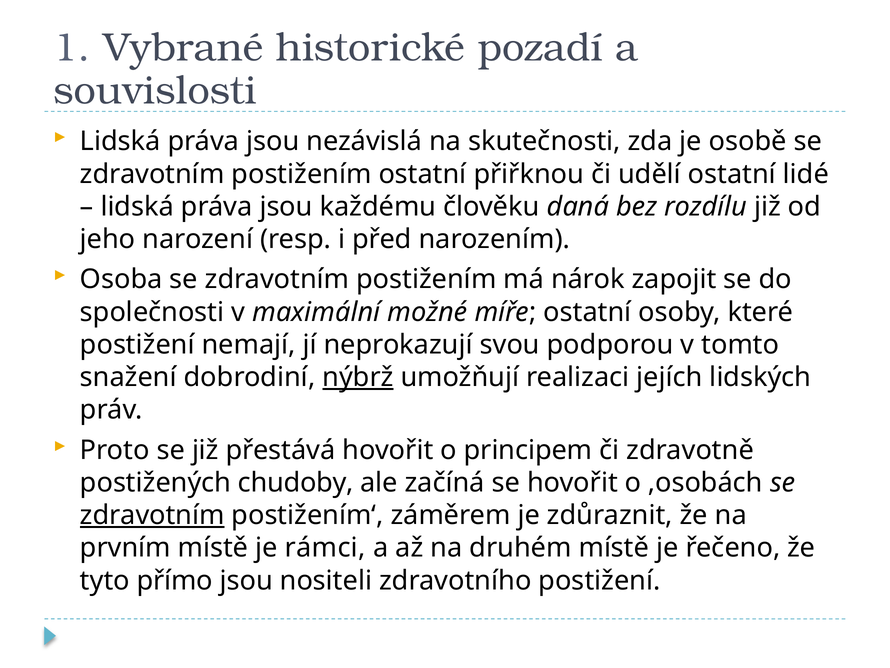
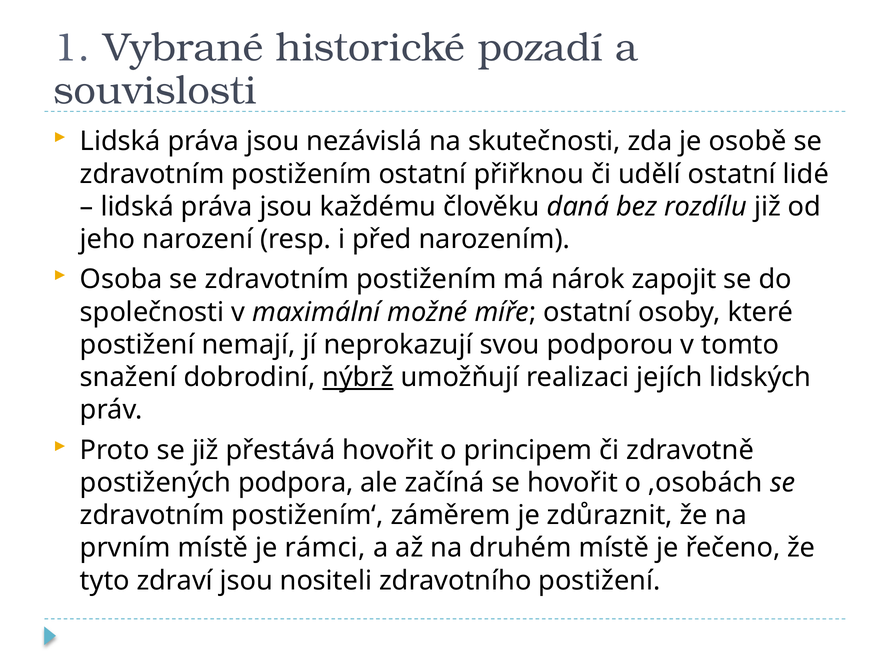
chudoby: chudoby -> podpora
zdravotním at (152, 515) underline: present -> none
přímo: přímo -> zdraví
